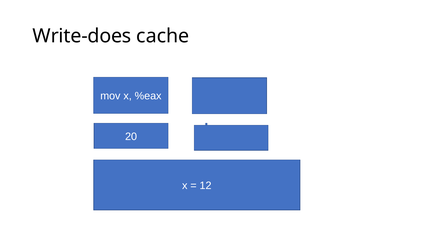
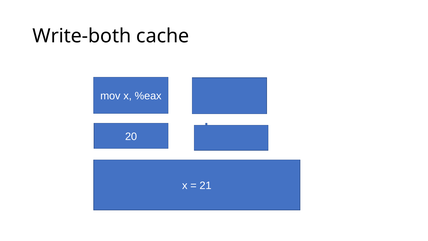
Write-does: Write-does -> Write-both
12: 12 -> 21
